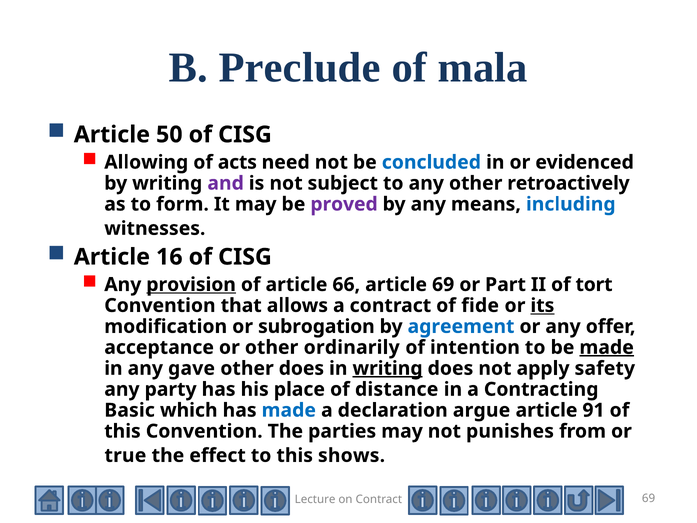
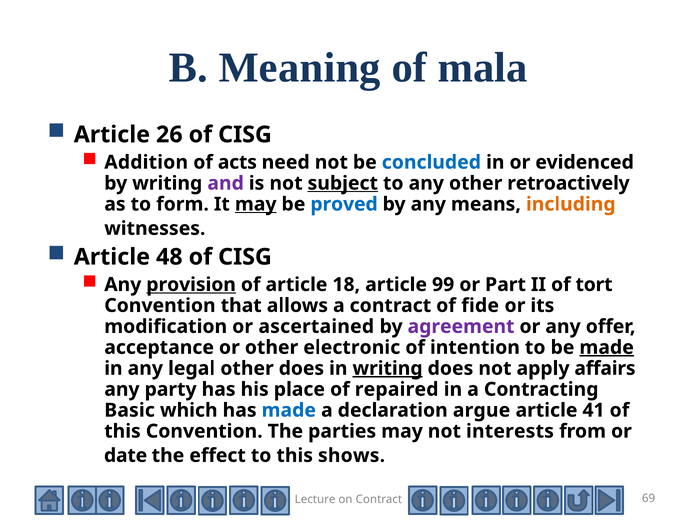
Preclude: Preclude -> Meaning
50: 50 -> 26
Allowing: Allowing -> Addition
subject underline: none -> present
may at (256, 204) underline: none -> present
proved colour: purple -> blue
including colour: blue -> orange
16: 16 -> 48
66: 66 -> 18
article 69: 69 -> 99
its underline: present -> none
subrogation: subrogation -> ascertained
agreement colour: blue -> purple
ordinarily: ordinarily -> electronic
gave: gave -> legal
safety: safety -> affairs
distance: distance -> repaired
91: 91 -> 41
punishes: punishes -> interests
true: true -> date
